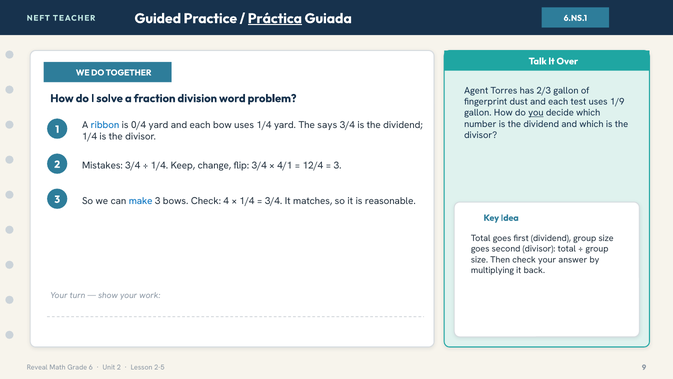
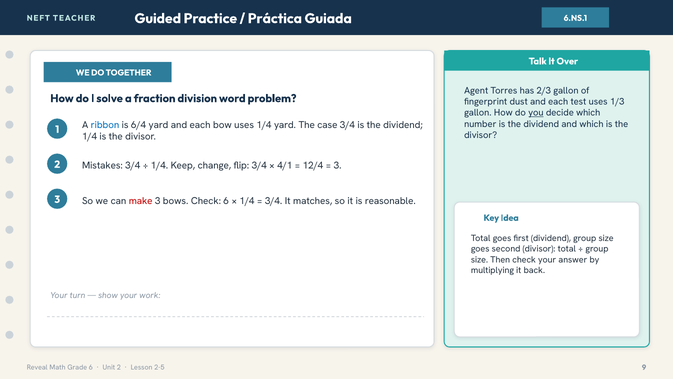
Práctica underline: present -> none
1/9: 1/9 -> 1/3
0/4: 0/4 -> 6/4
says: says -> case
make colour: blue -> red
Check 4: 4 -> 6
